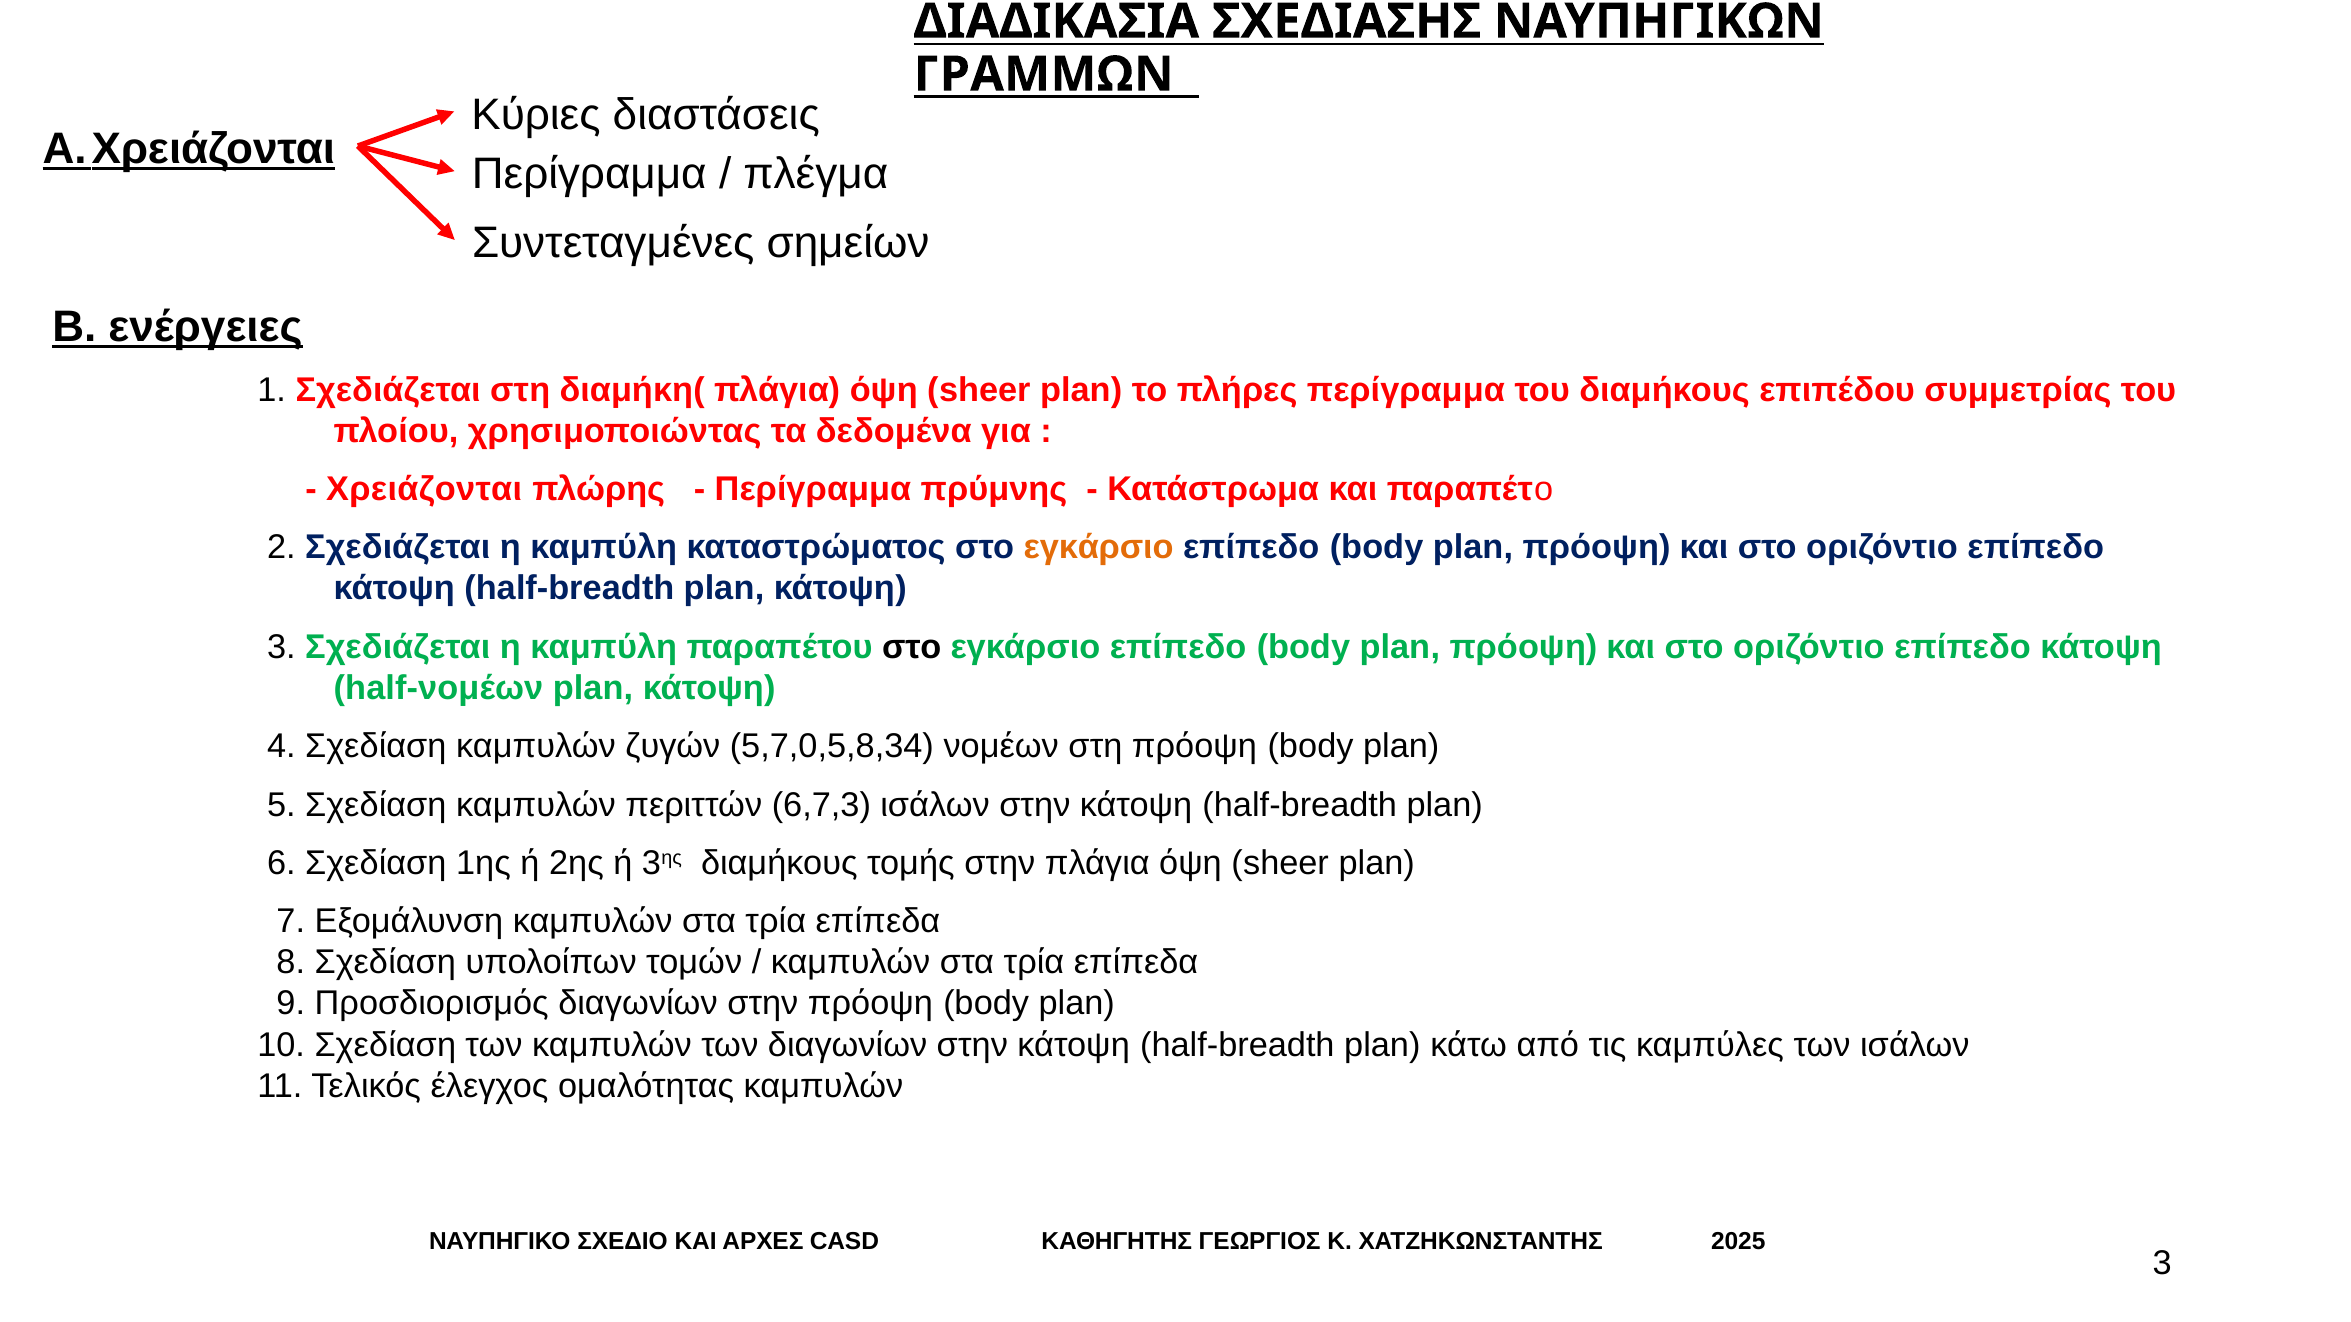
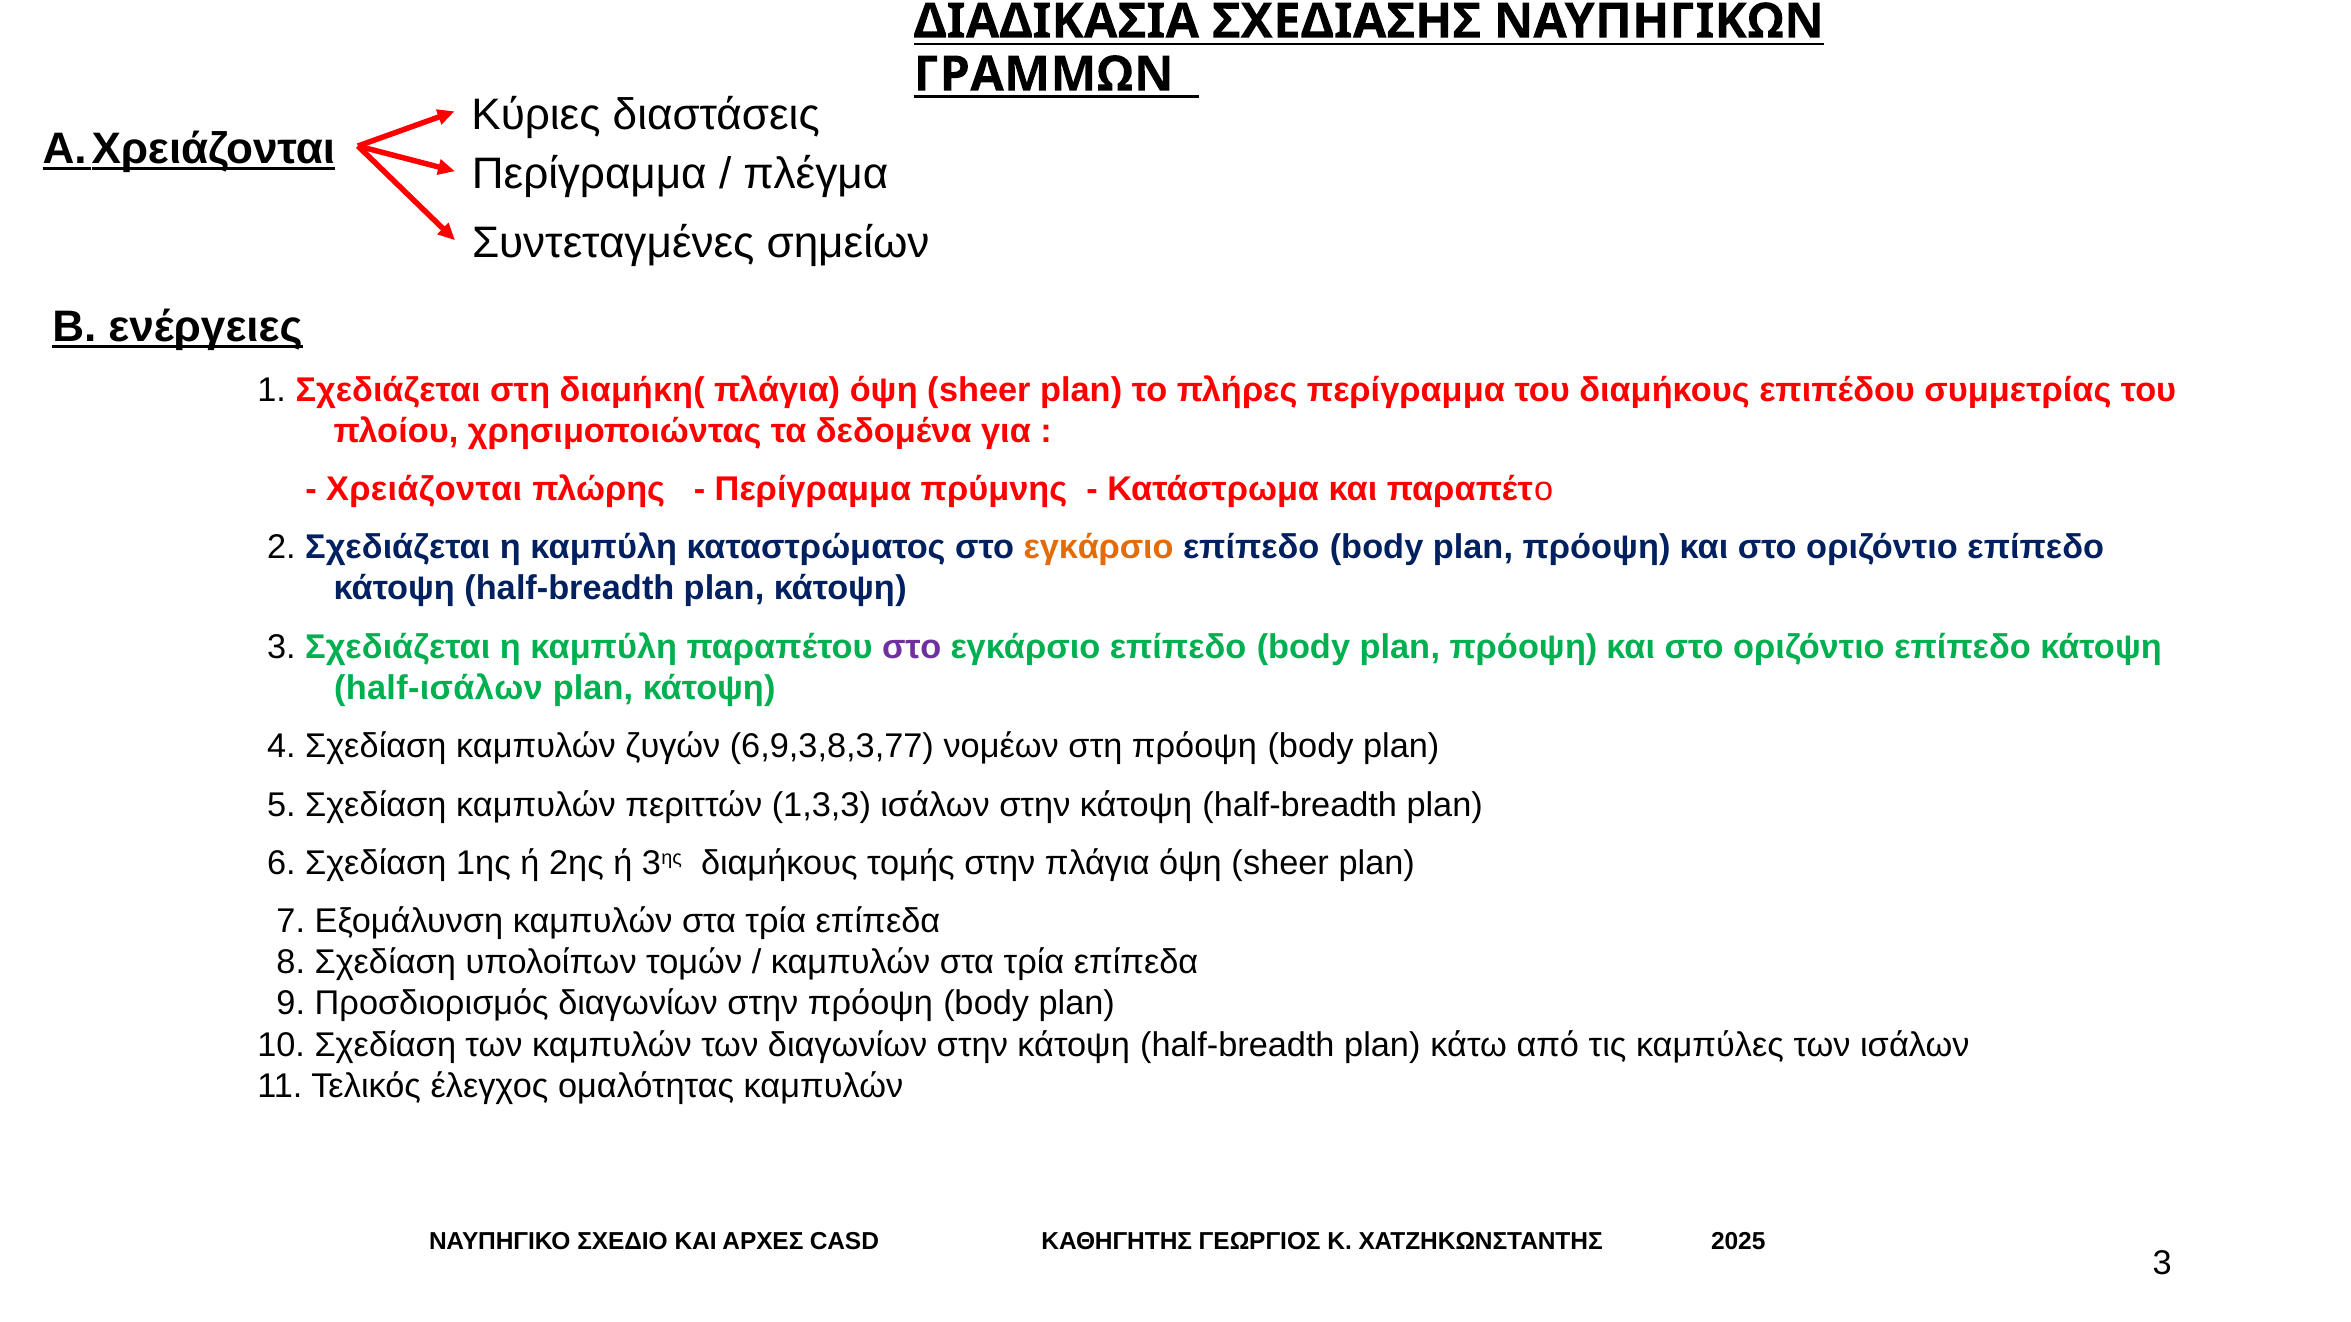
στο at (912, 647) colour: black -> purple
half-νομέων: half-νομέων -> half-ισάλων
5,7,0,5,8,34: 5,7,0,5,8,34 -> 6,9,3,8,3,77
6,7,3: 6,7,3 -> 1,3,3
